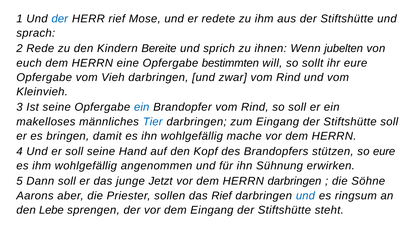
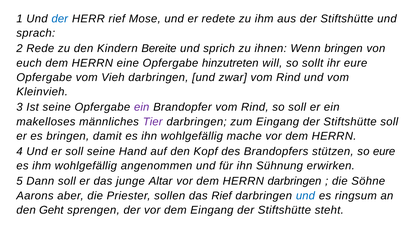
Wenn jubelten: jubelten -> bringen
bestimmten: bestimmten -> hinzutreten
ein at (142, 107) colour: blue -> purple
Tier colour: blue -> purple
Jetzt: Jetzt -> Altar
Lebe: Lebe -> Geht
